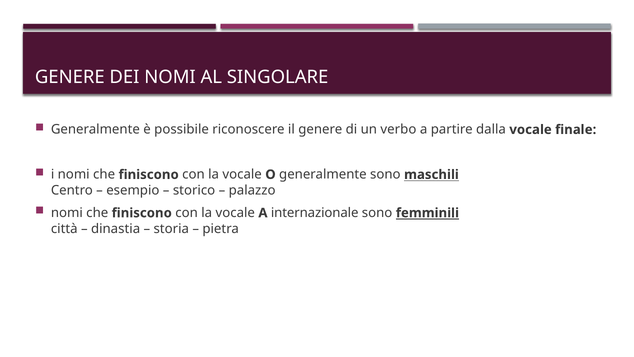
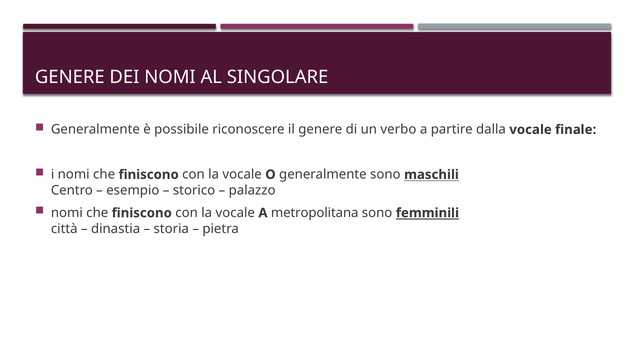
internazionale: internazionale -> metropolitana
